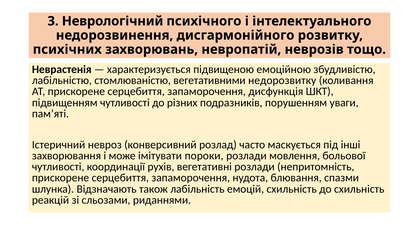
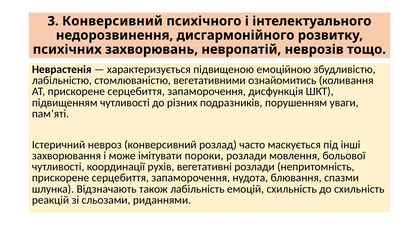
3 Неврологічний: Неврологічний -> Конверсивний
недорозвитку: недорозвитку -> ознайомитись
